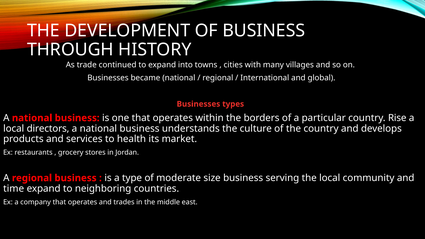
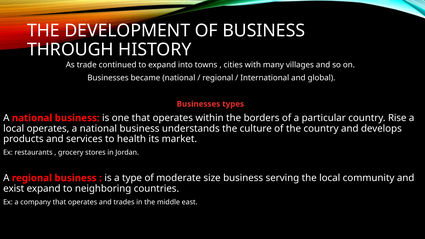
local directors: directors -> operates
time: time -> exist
